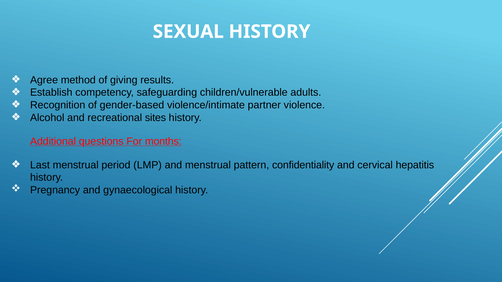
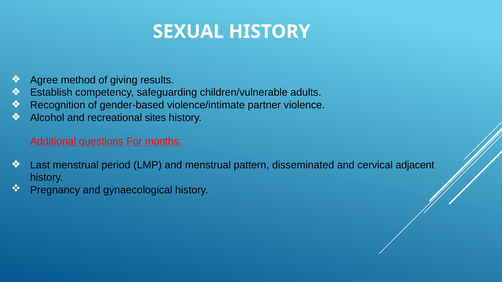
confidentiality: confidentiality -> disseminated
hepatitis: hepatitis -> adjacent
